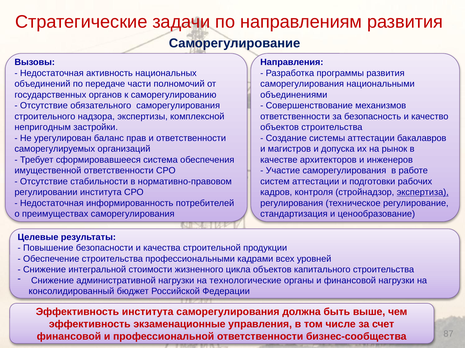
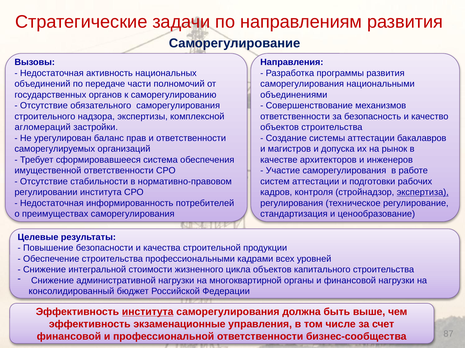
непригодным: непригодным -> агломераций
технологические: технологические -> многоквартирной
института at (148, 312) underline: none -> present
